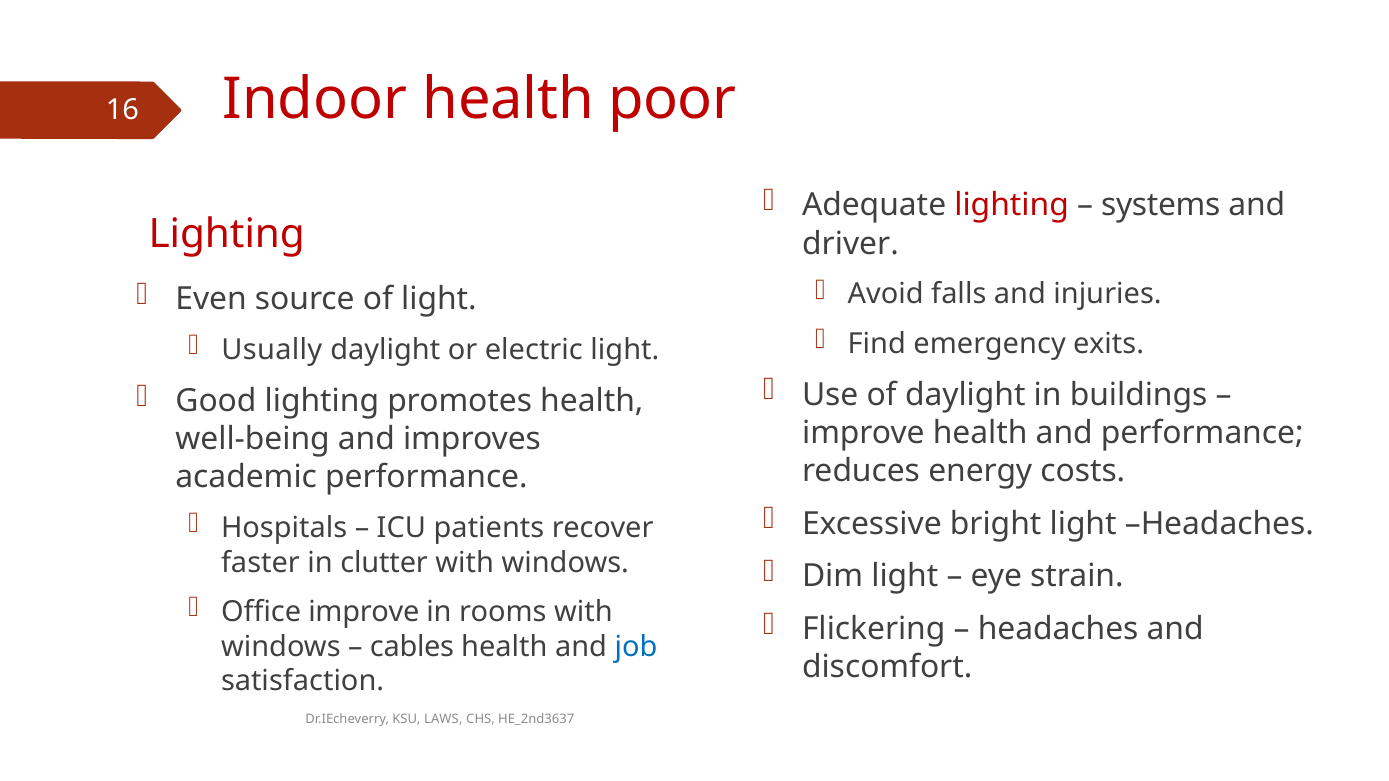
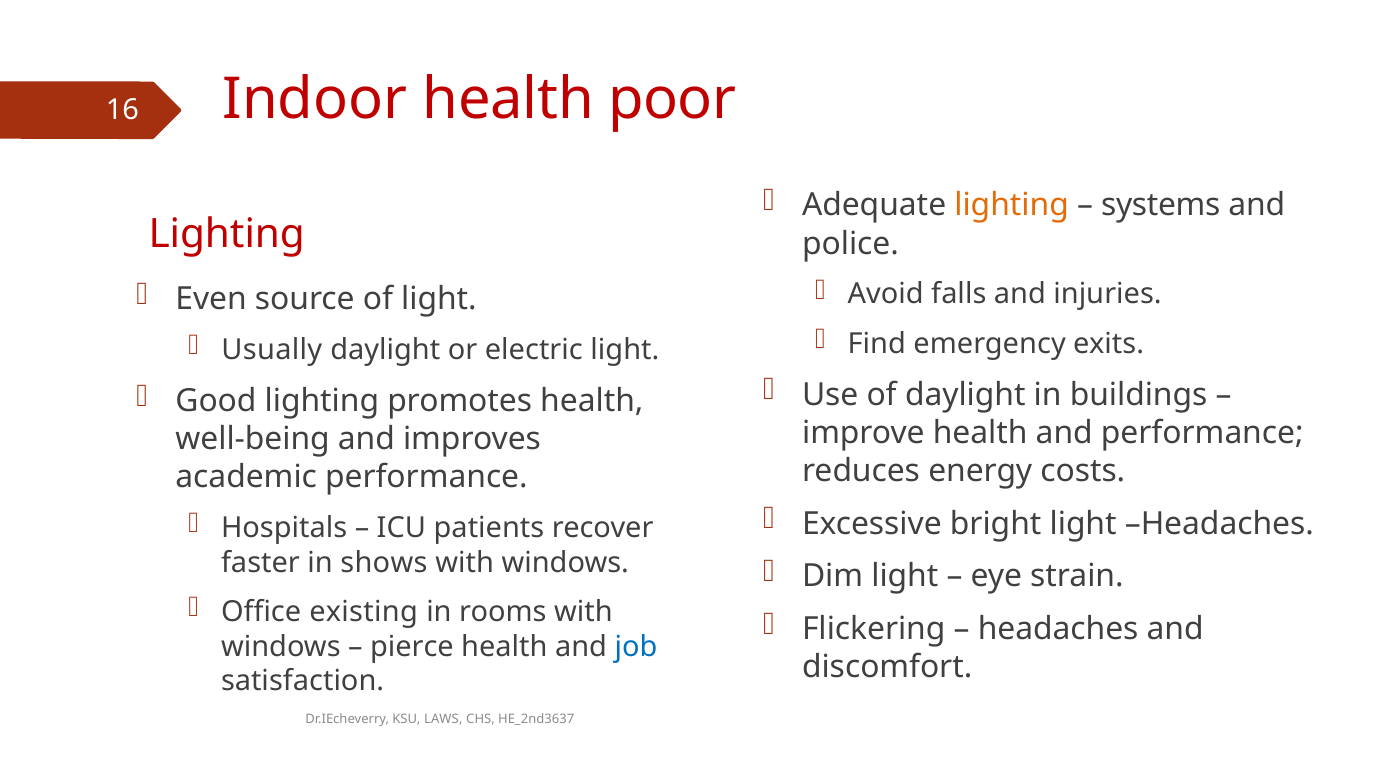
lighting at (1012, 205) colour: red -> orange
driver: driver -> police
clutter: clutter -> shows
Office improve: improve -> existing
cables: cables -> pierce
